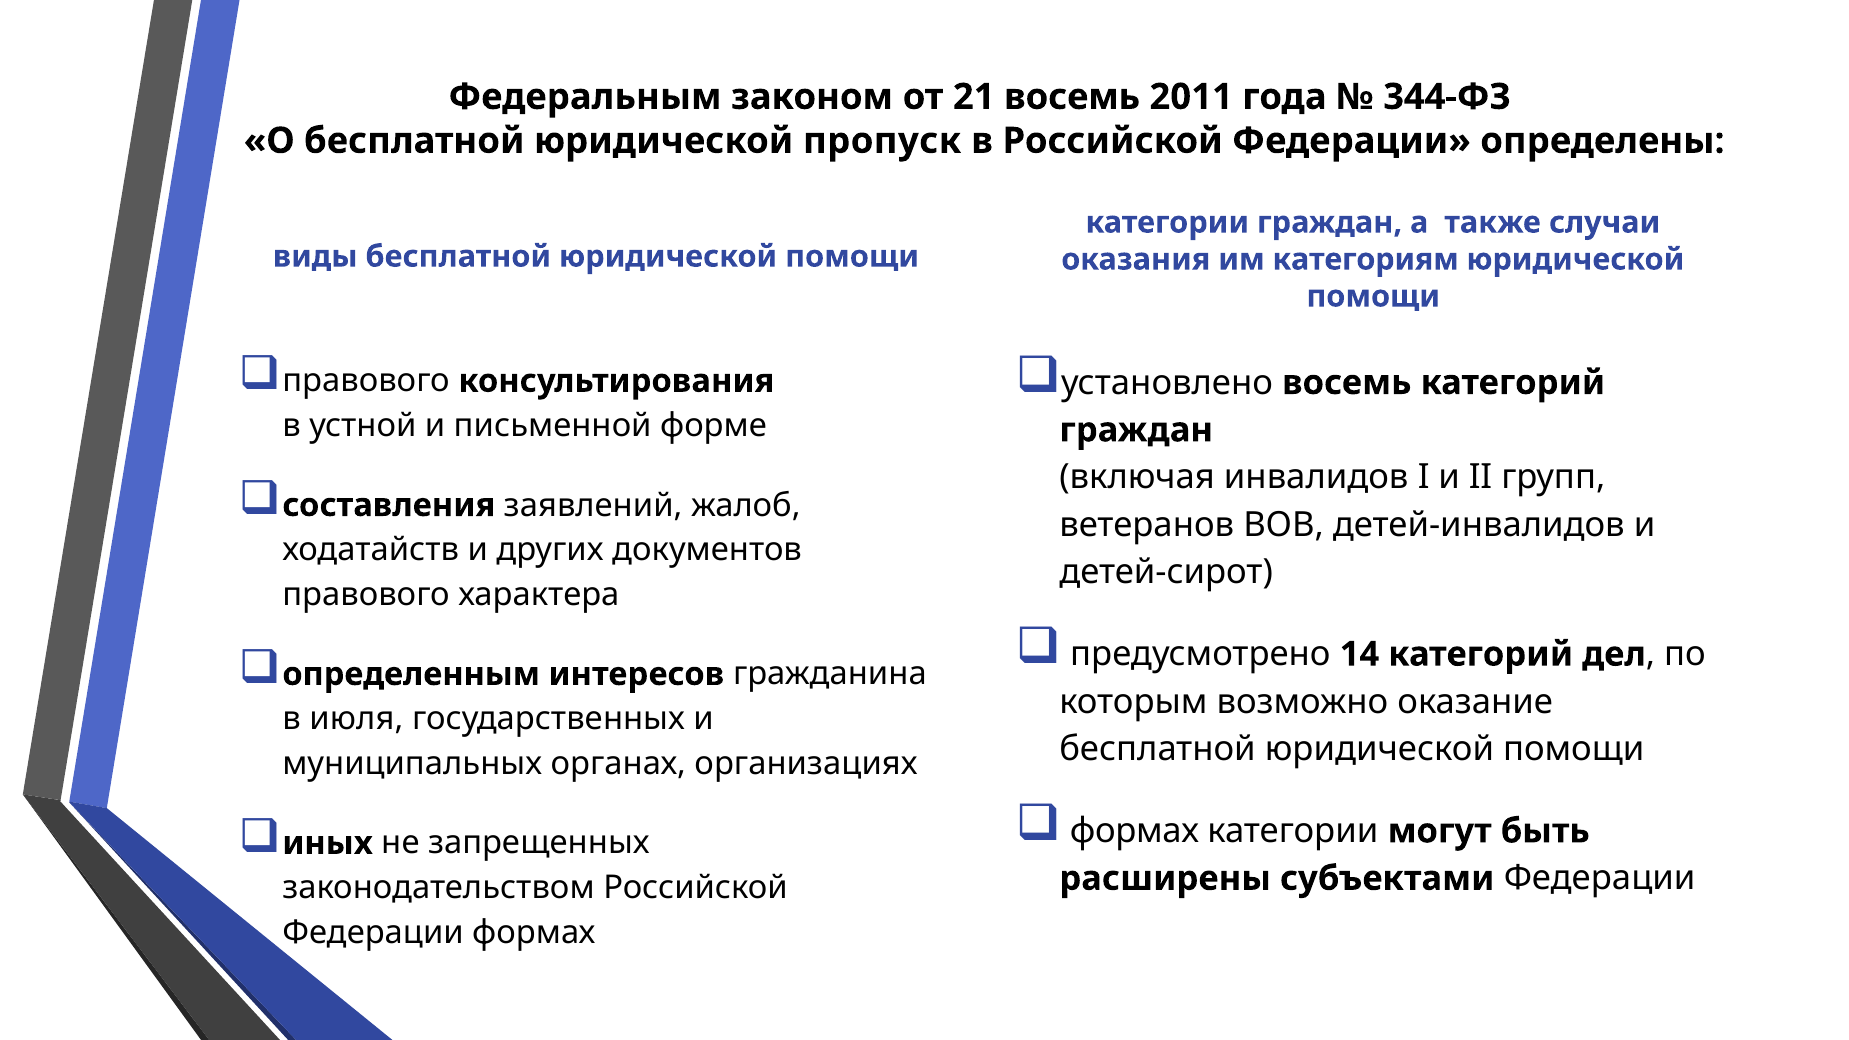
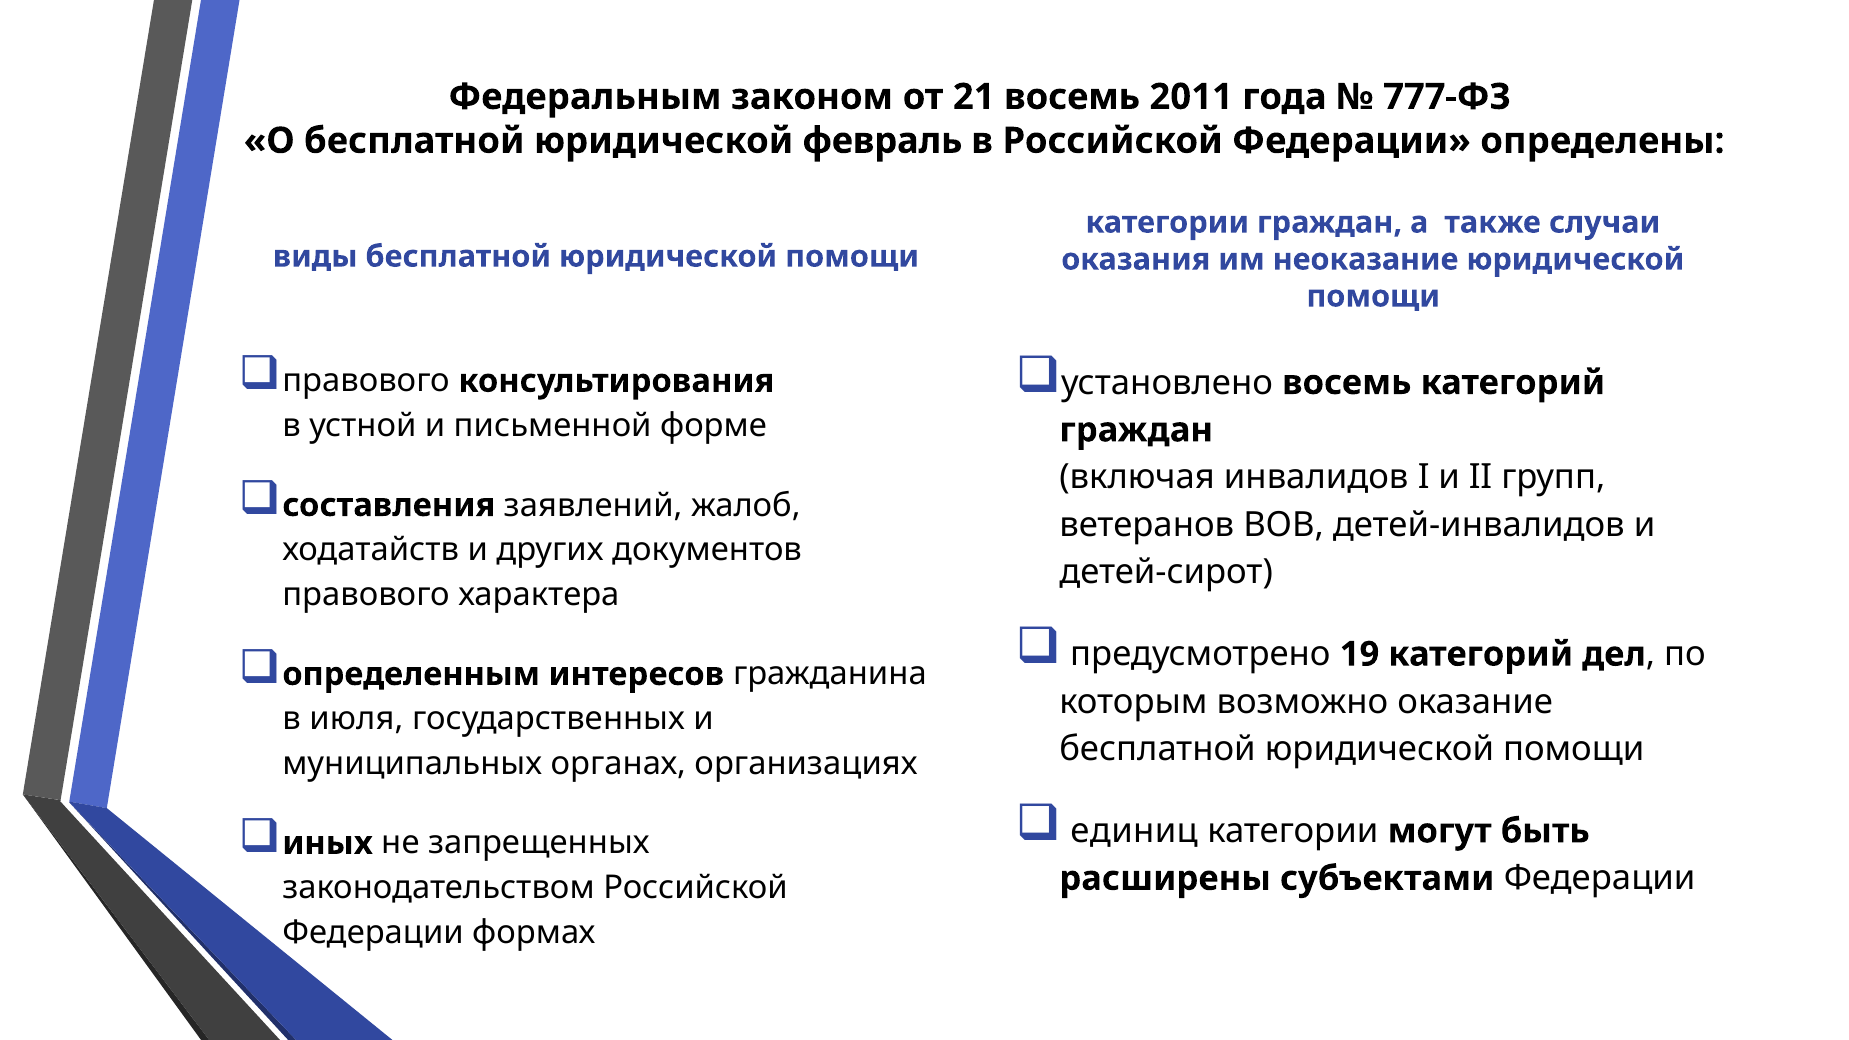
344-ФЗ: 344-ФЗ -> 777-ФЗ
пропуск: пропуск -> февраль
категориям: категориям -> неоказание
14: 14 -> 19
формах at (1135, 831): формах -> единиц
